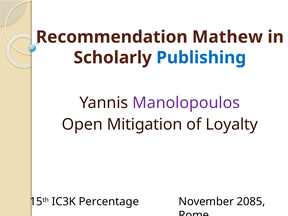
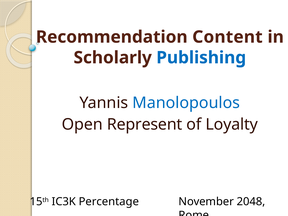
Mathew: Mathew -> Content
Manolopoulos colour: purple -> blue
Mitigation: Mitigation -> Represent
2085: 2085 -> 2048
